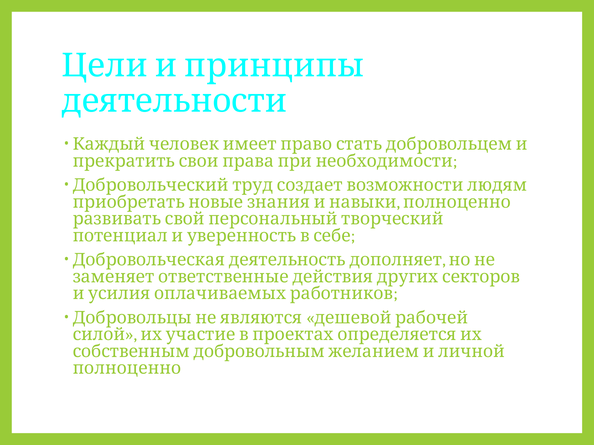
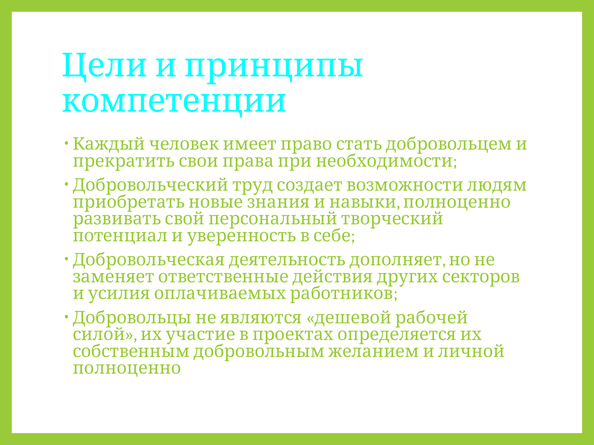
деятельности: деятельности -> компетенции
